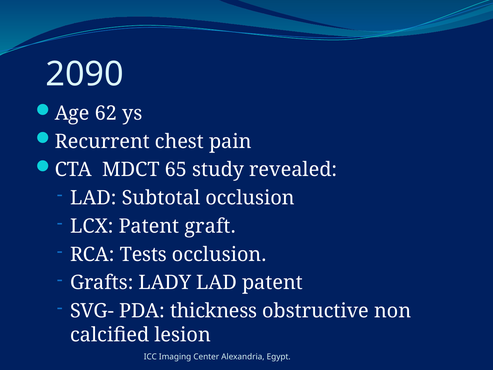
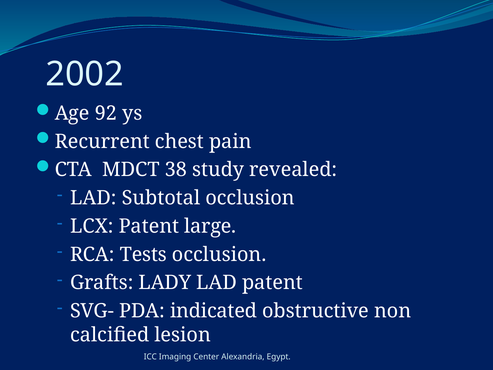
2090: 2090 -> 2002
62: 62 -> 92
65: 65 -> 38
graft: graft -> large
thickness: thickness -> indicated
